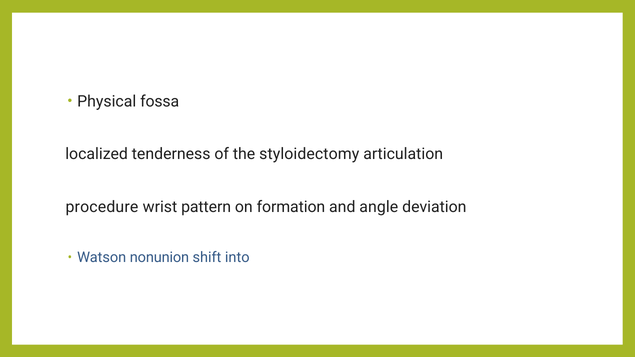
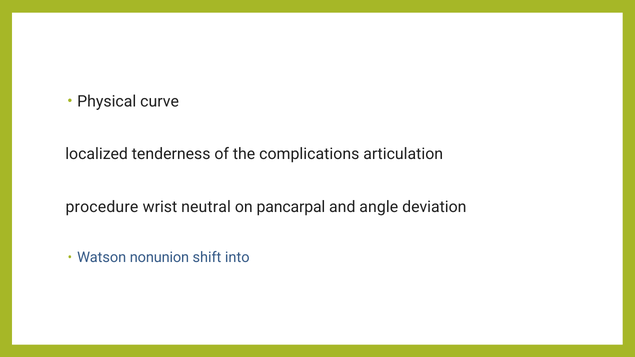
fossa: fossa -> curve
styloidectomy: styloidectomy -> complications
pattern: pattern -> neutral
formation: formation -> pancarpal
